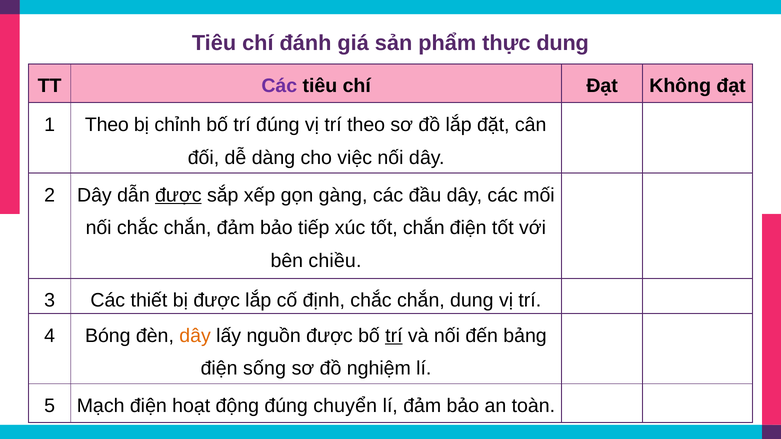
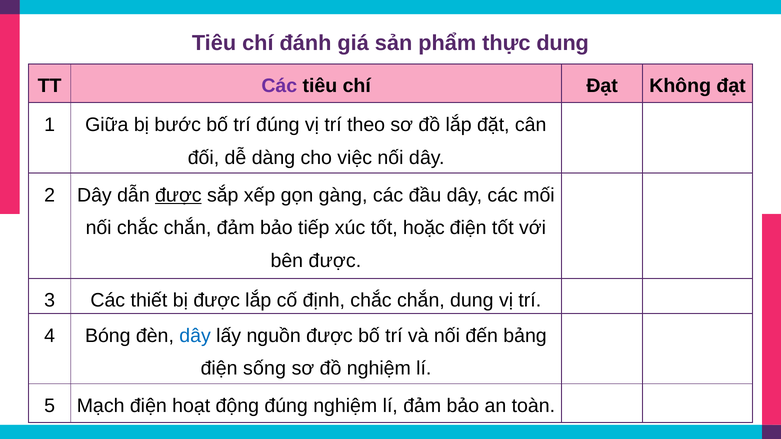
1 Theo: Theo -> Giữa
chỉnh: chỉnh -> bước
tốt chắn: chắn -> hoặc
bên chiều: chiều -> được
dây at (195, 336) colour: orange -> blue
trí at (394, 336) underline: present -> none
đúng chuyển: chuyển -> nghiệm
